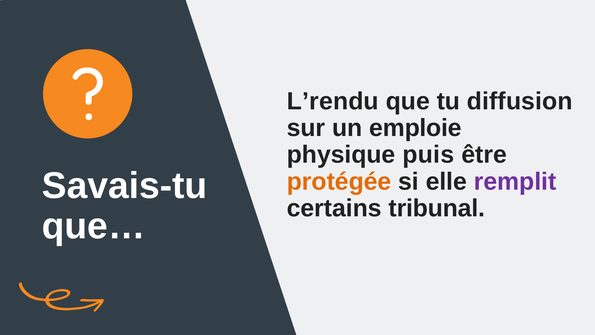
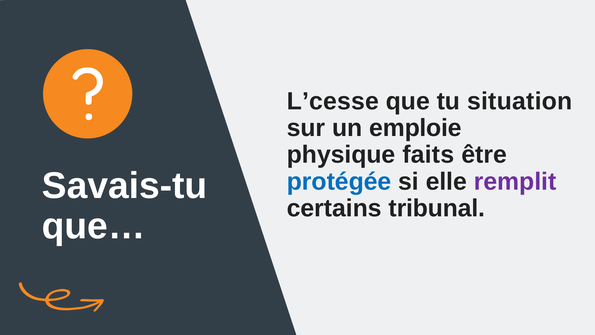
L’rendu: L’rendu -> L’cesse
diffusion: diffusion -> situation
puis: puis -> faits
protégée colour: orange -> blue
